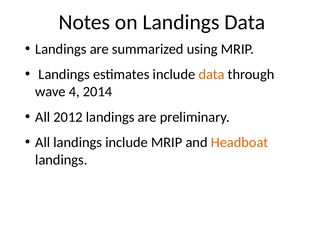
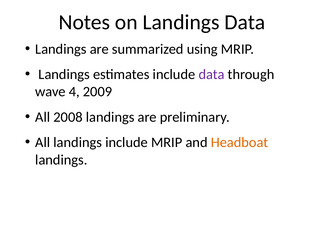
data at (212, 74) colour: orange -> purple
2014: 2014 -> 2009
2012: 2012 -> 2008
